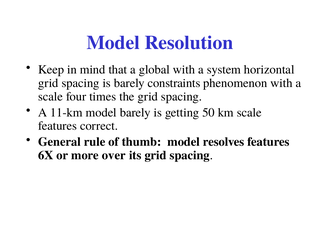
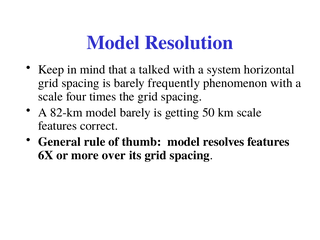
global: global -> talked
constraints: constraints -> frequently
11-km: 11-km -> 82-km
